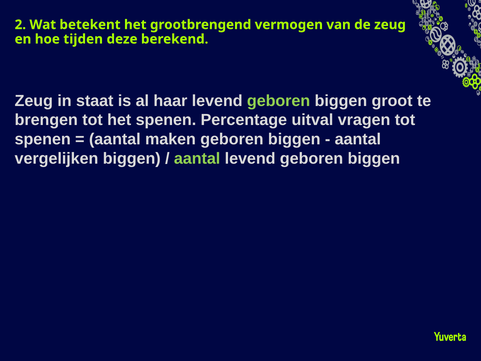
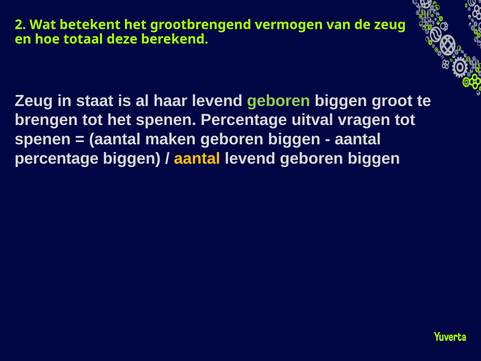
tijden: tijden -> totaal
vergelijken at (57, 158): vergelijken -> percentage
aantal at (197, 158) colour: light green -> yellow
